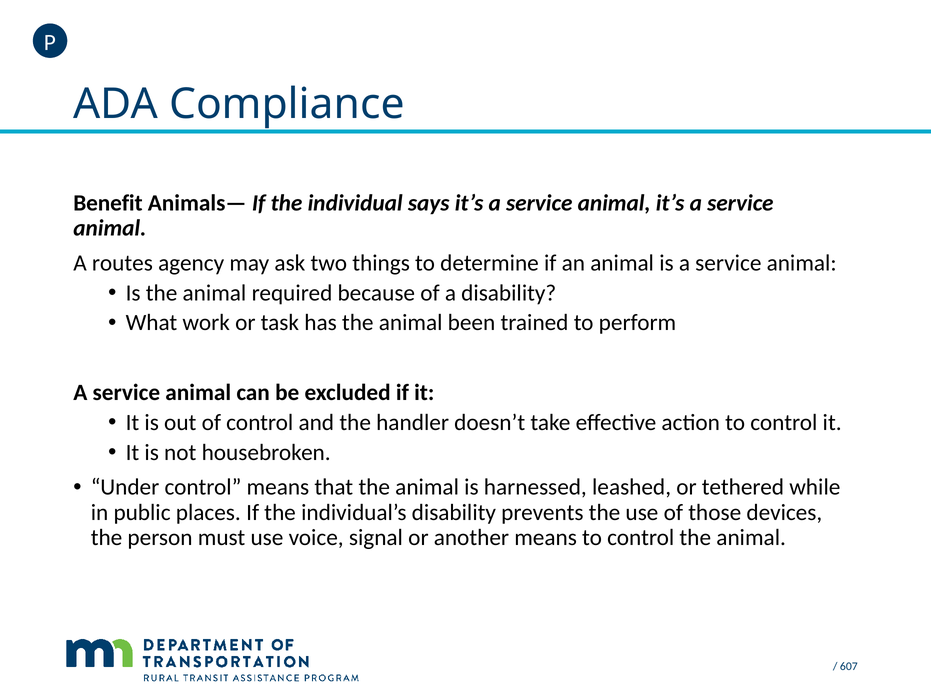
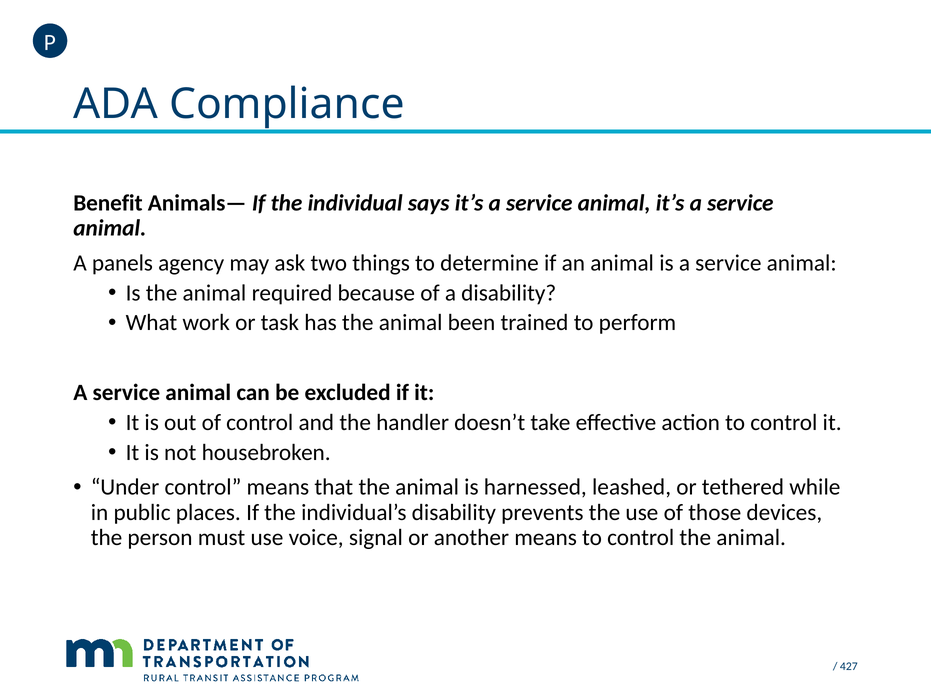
routes: routes -> panels
607: 607 -> 427
